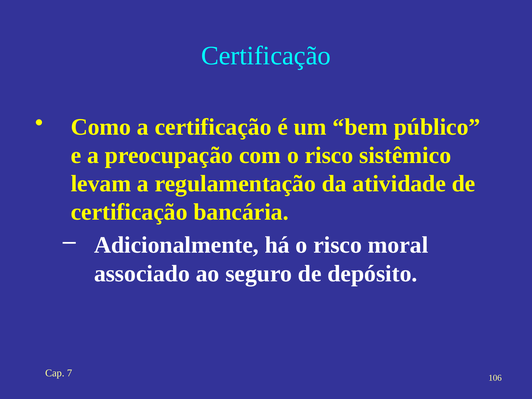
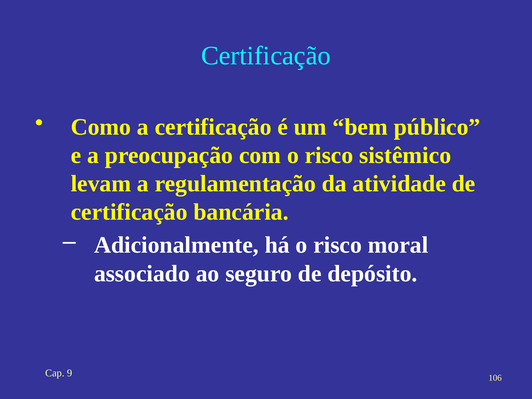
7: 7 -> 9
